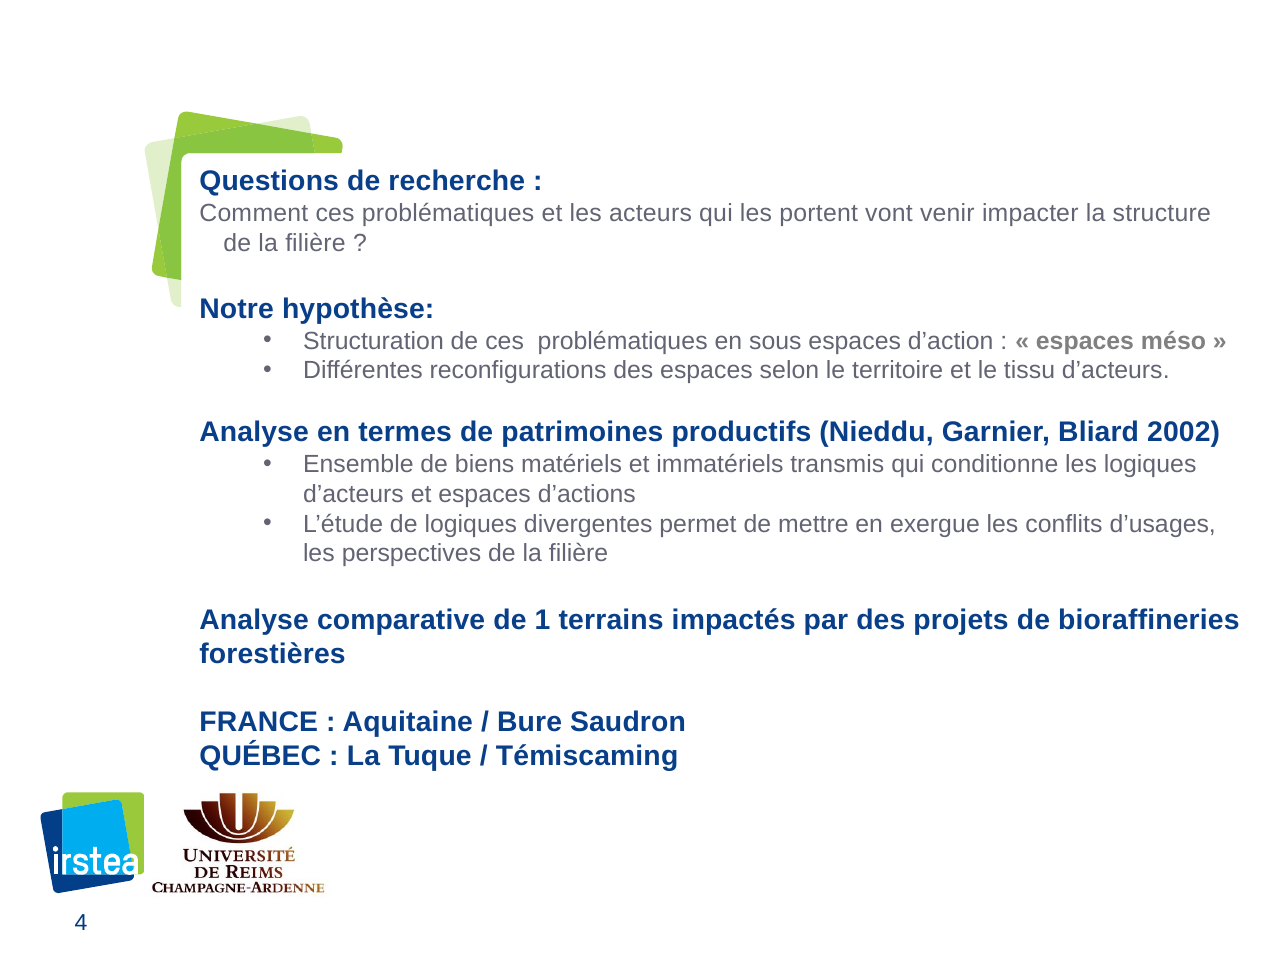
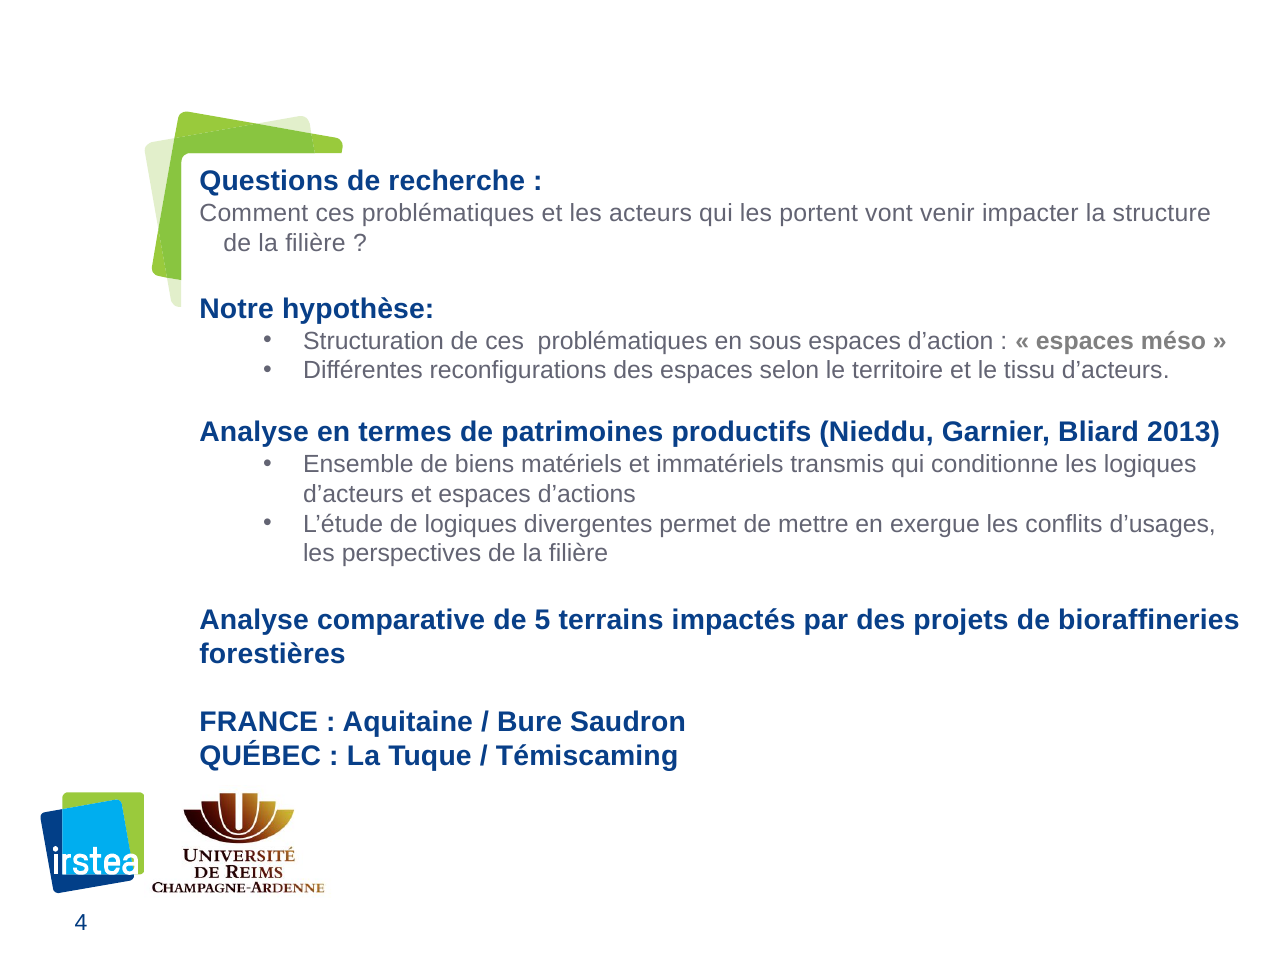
2002: 2002 -> 2013
1: 1 -> 5
